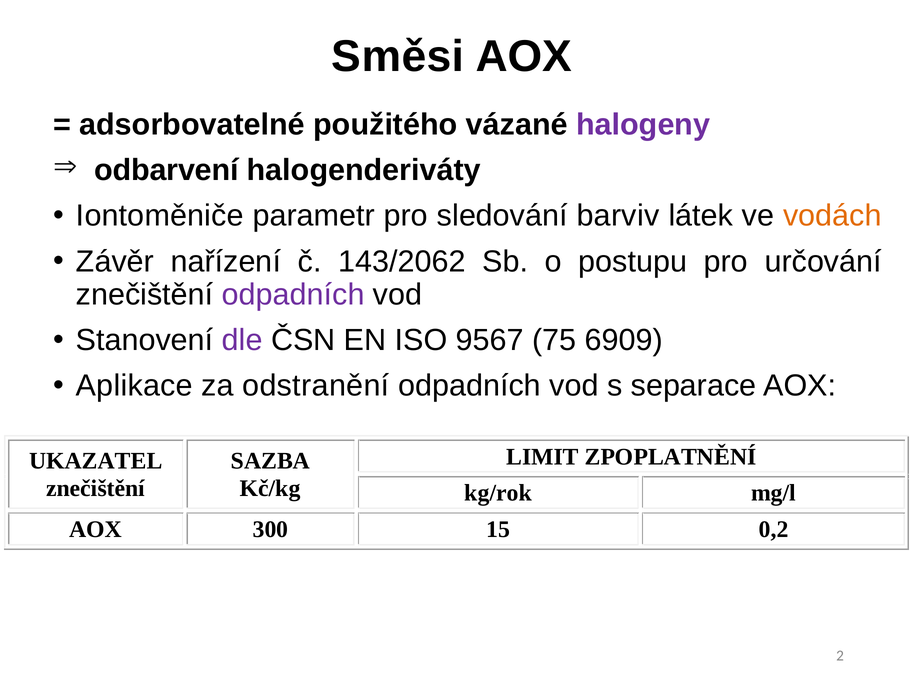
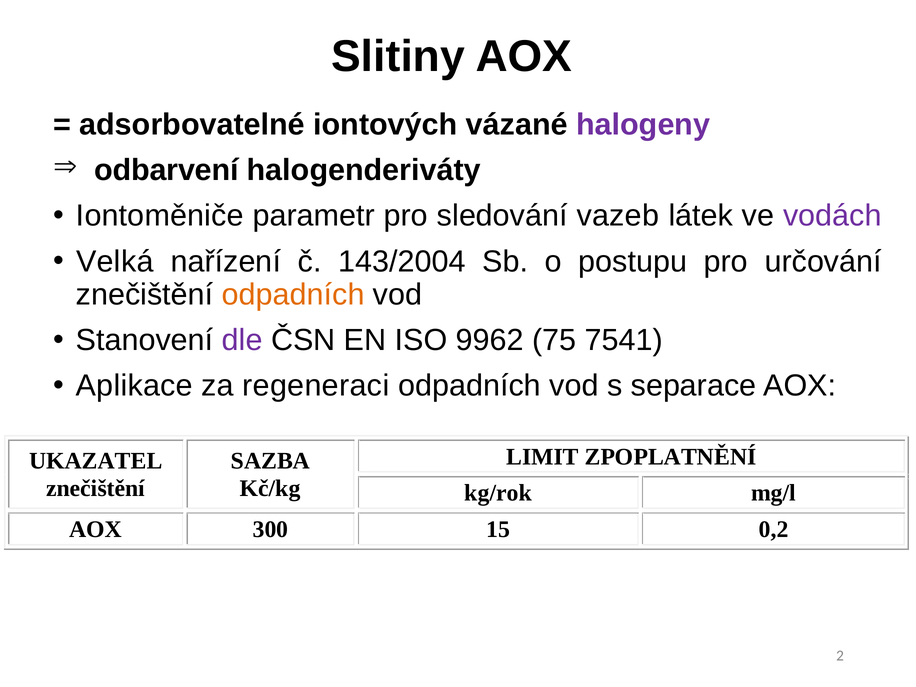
Směsi: Směsi -> Slitiny
použitého: použitého -> iontových
barviv: barviv -> vazeb
vodách colour: orange -> purple
Závěr: Závěr -> Velká
143/2062: 143/2062 -> 143/2004
odpadních at (293, 294) colour: purple -> orange
9567: 9567 -> 9962
6909: 6909 -> 7541
odstranění: odstranění -> regeneraci
